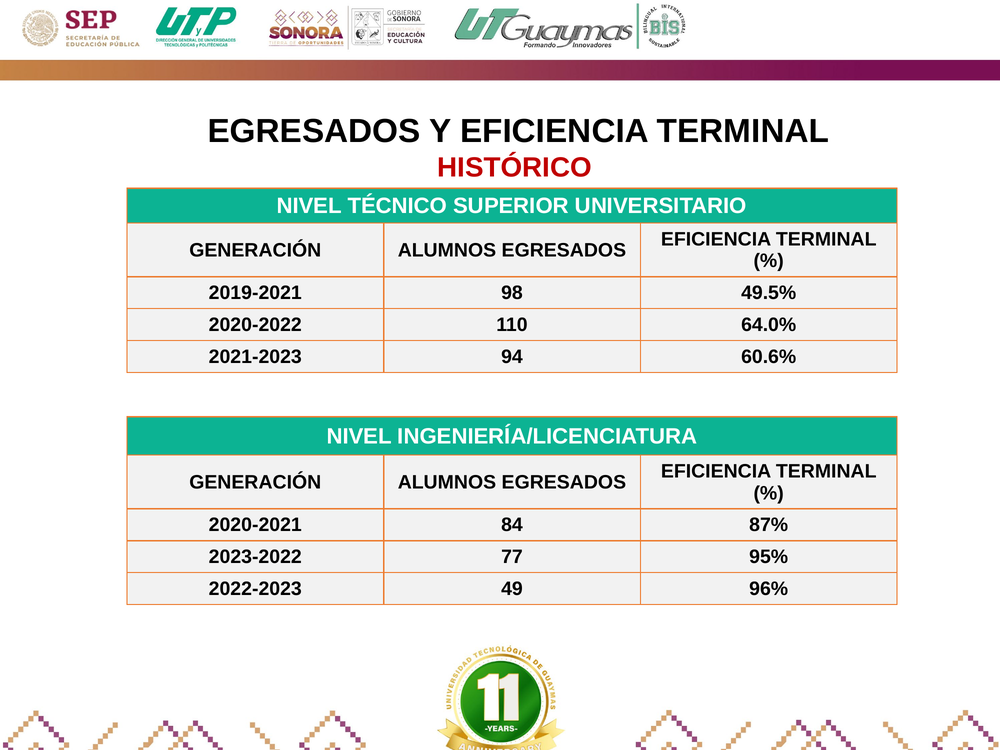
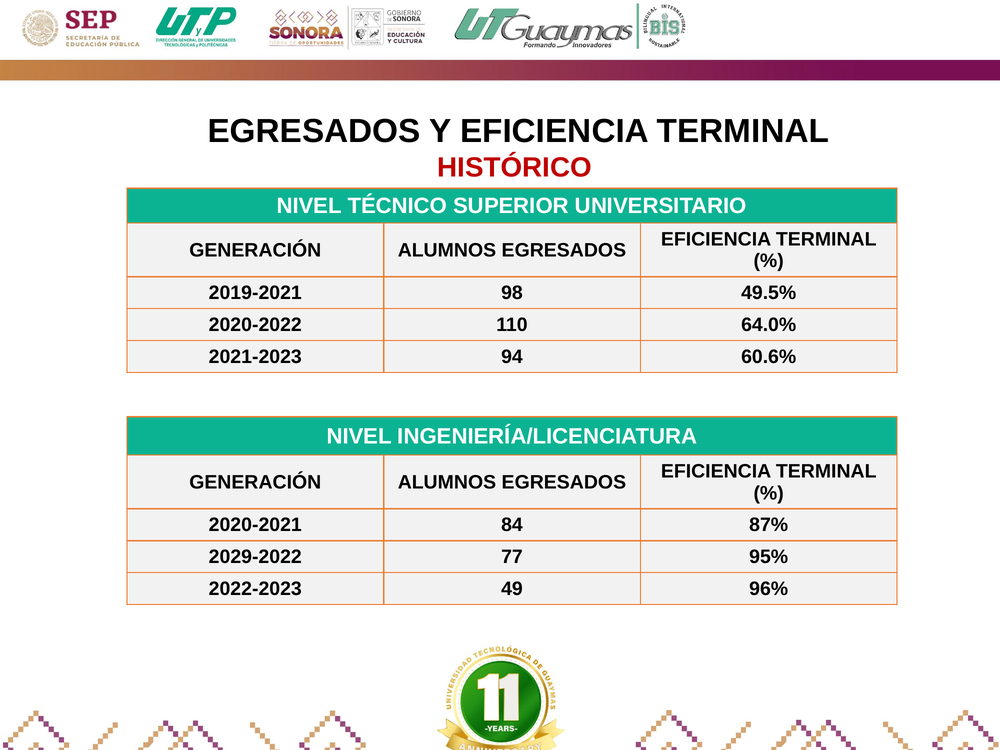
2023-2022: 2023-2022 -> 2029-2022
